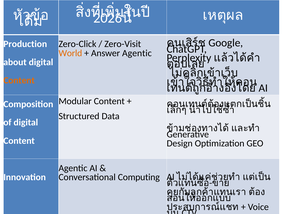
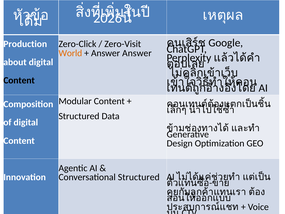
Answer Agentic: Agentic -> Answer
Content at (19, 80) colour: orange -> black
Conversational Computing: Computing -> Structured
